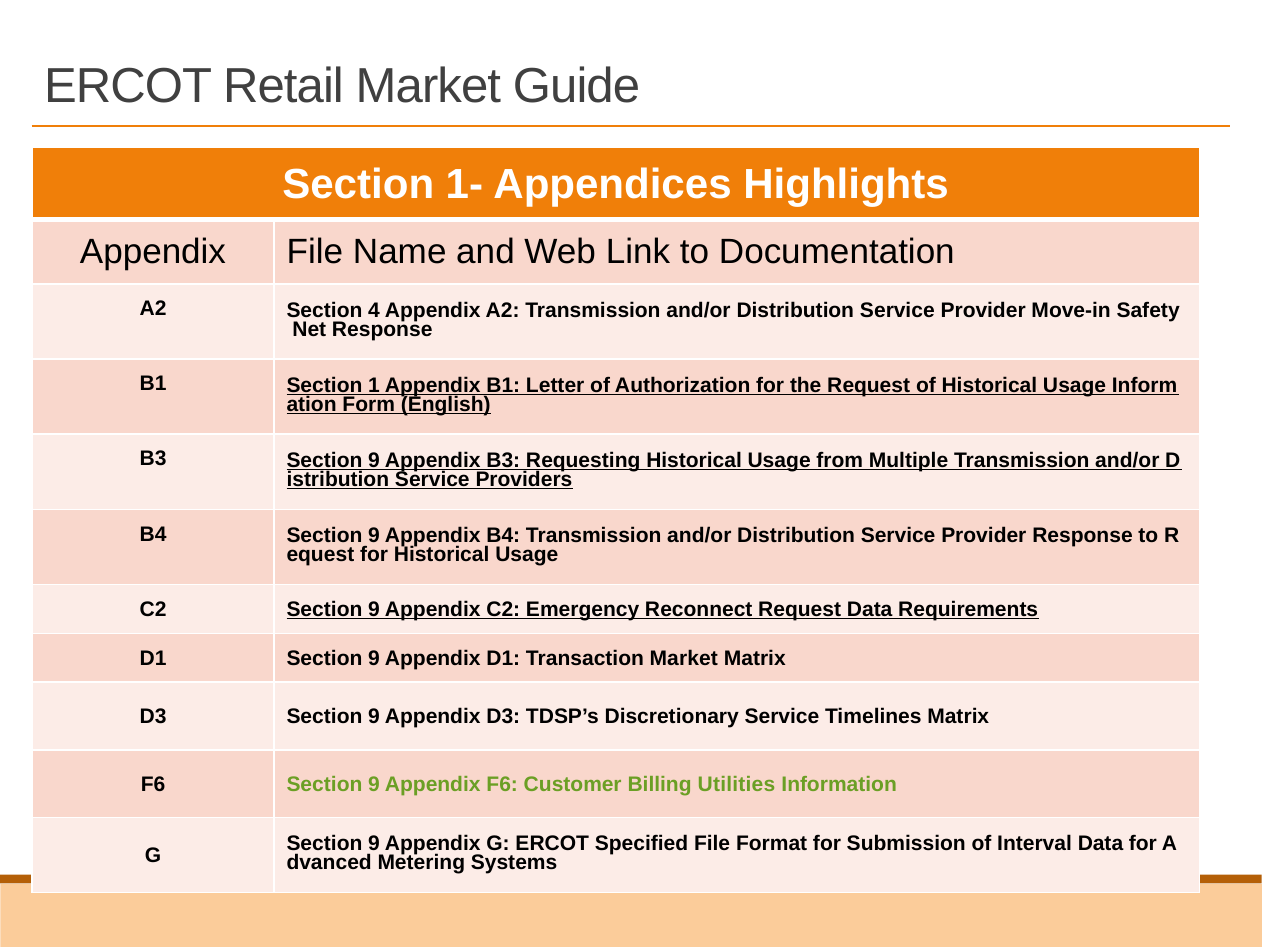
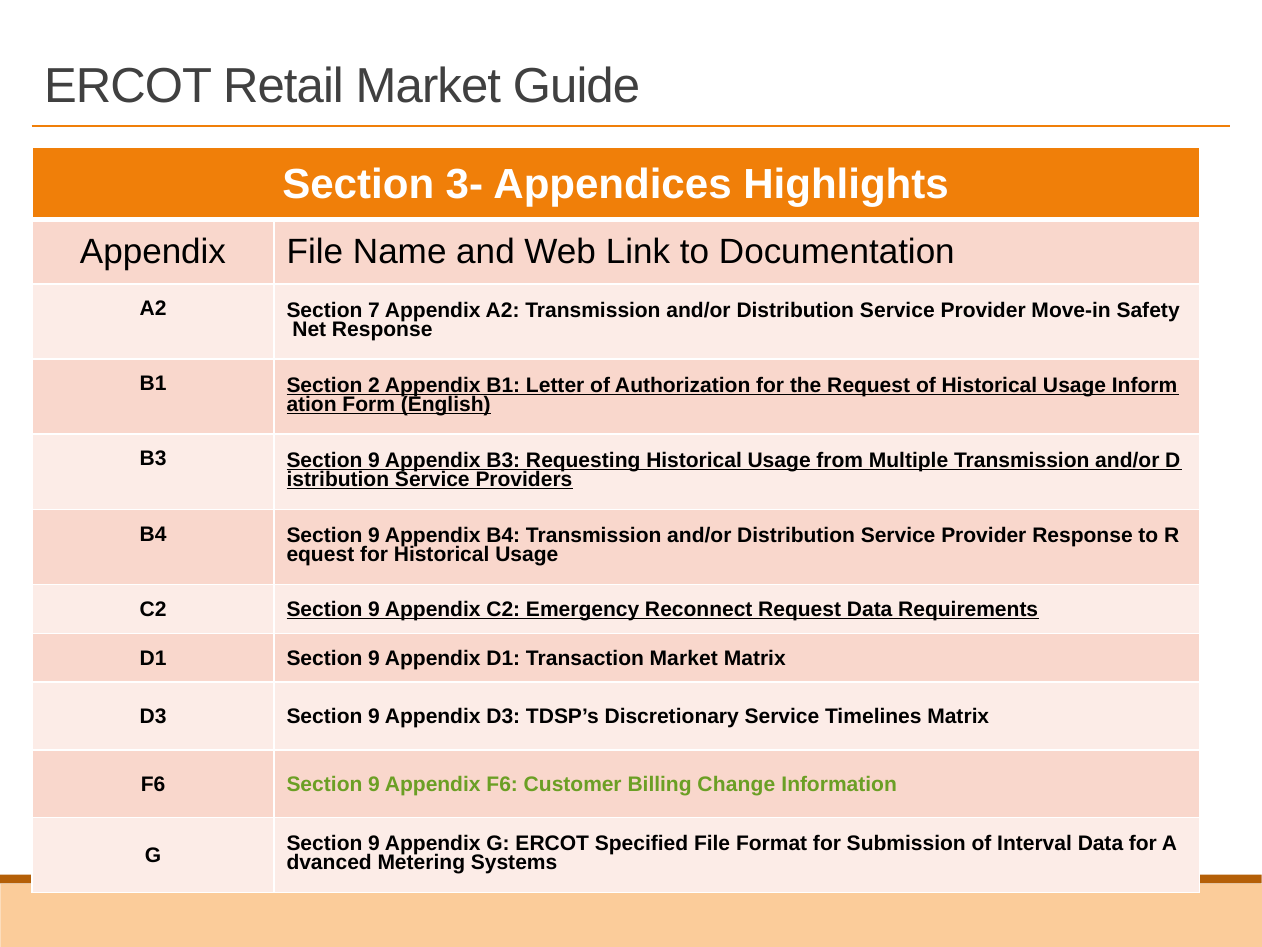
1-: 1- -> 3-
4: 4 -> 7
1: 1 -> 2
Utilities: Utilities -> Change
